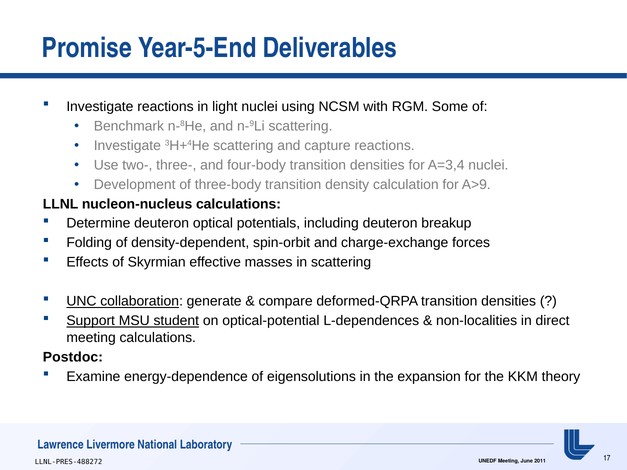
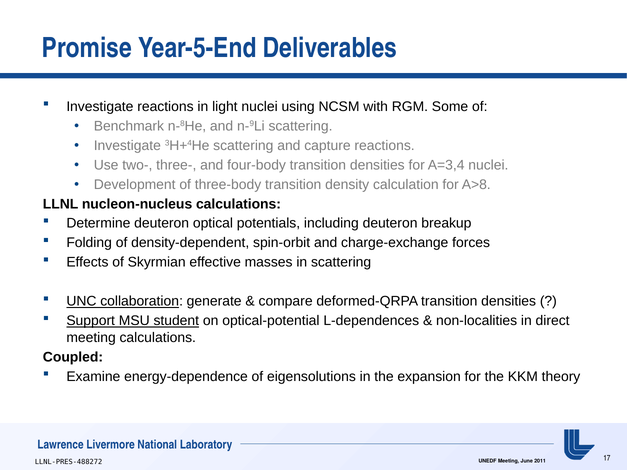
A>9: A>9 -> A>8
Postdoc: Postdoc -> Coupled
